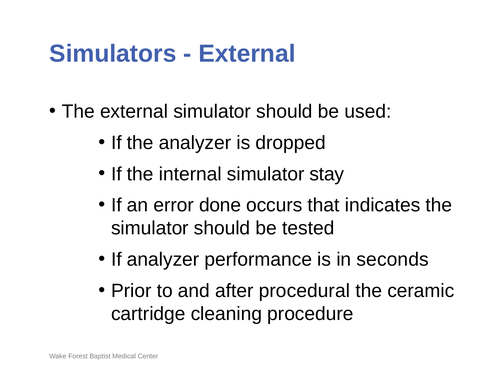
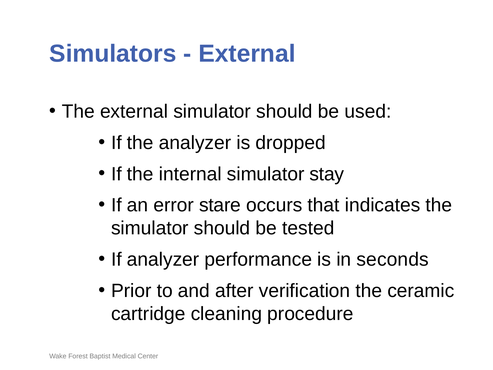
done: done -> stare
procedural: procedural -> verification
